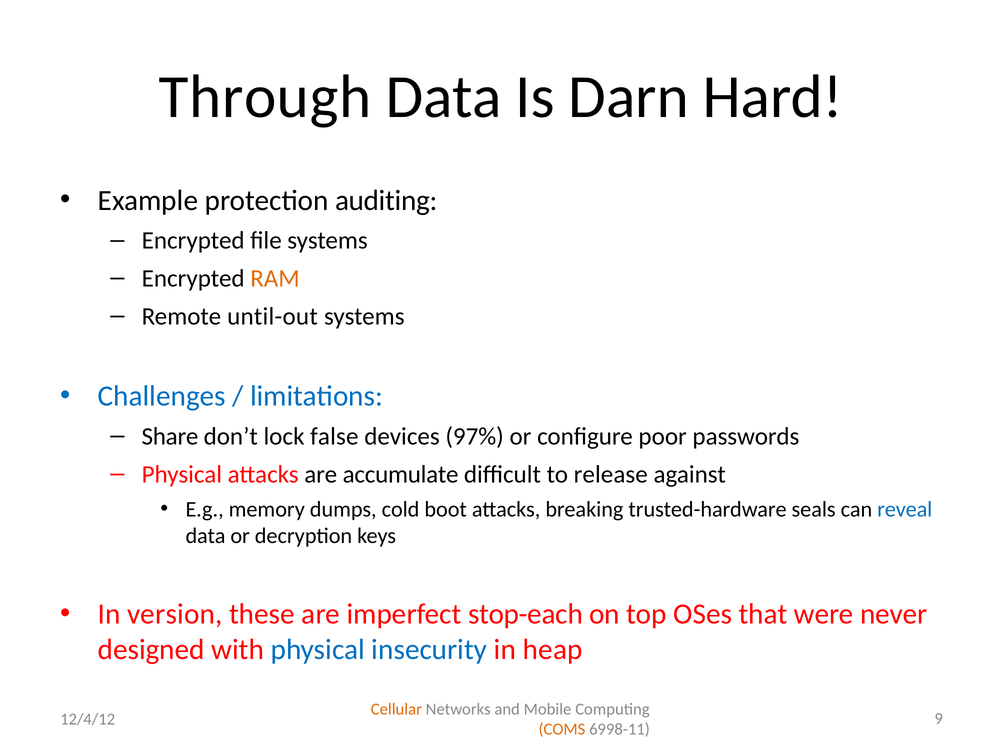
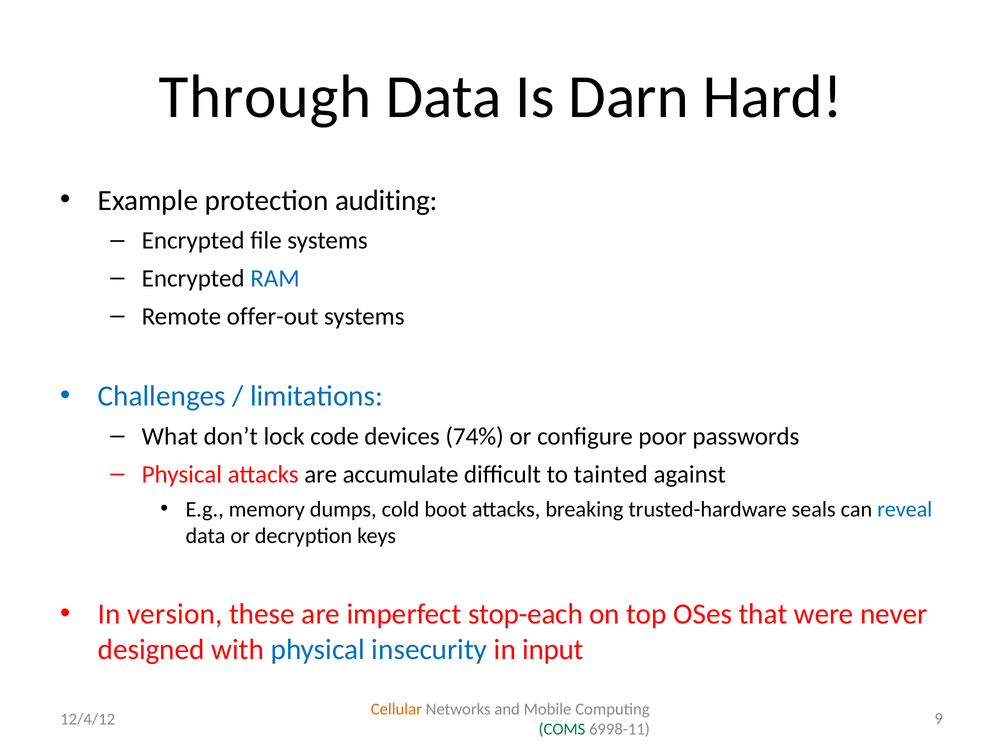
RAM colour: orange -> blue
until-out: until-out -> offer-out
Share: Share -> What
false: false -> code
97%: 97% -> 74%
release: release -> tainted
heap: heap -> input
COMS colour: orange -> green
